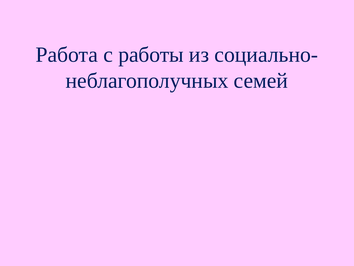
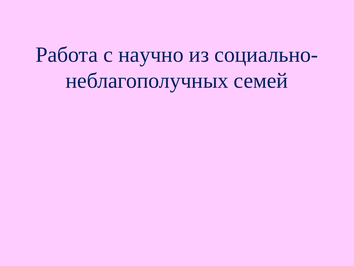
работы: работы -> научно
